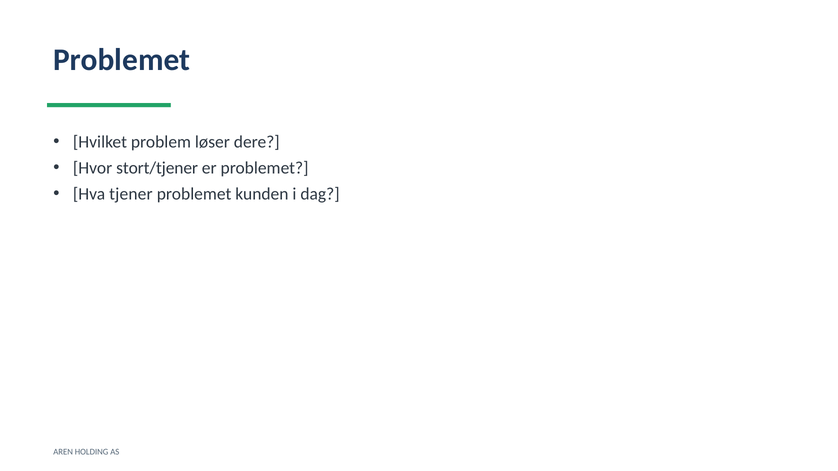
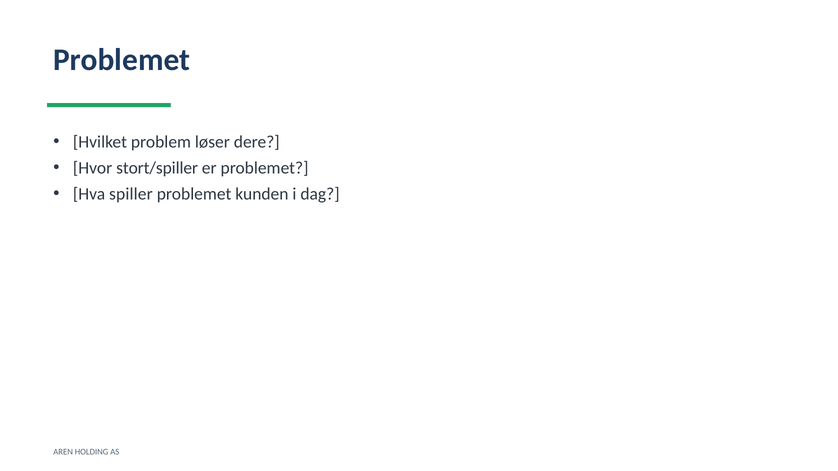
stort/tjener: stort/tjener -> stort/spiller
tjener: tjener -> spiller
